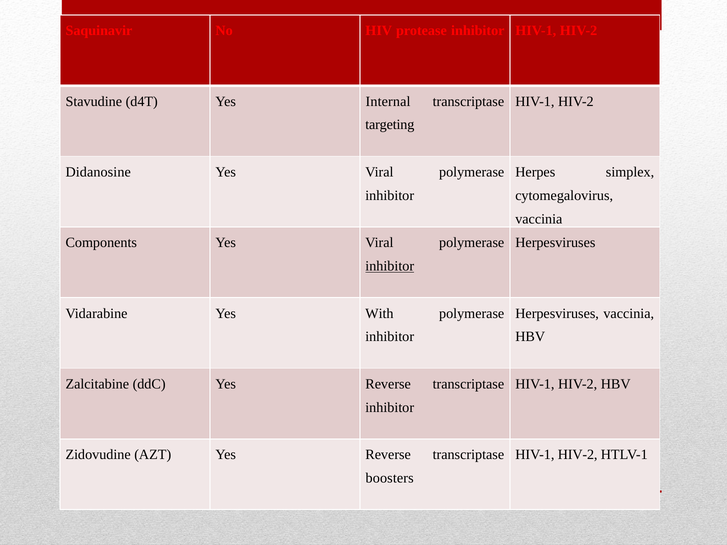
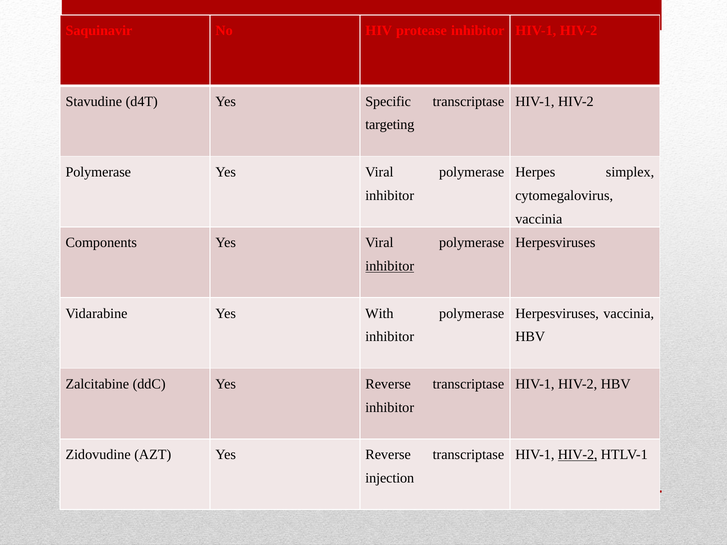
Internal: Internal -> Specific
Didanosine at (98, 172): Didanosine -> Polymerase
HIV-2 at (578, 455) underline: none -> present
boosters: boosters -> injection
